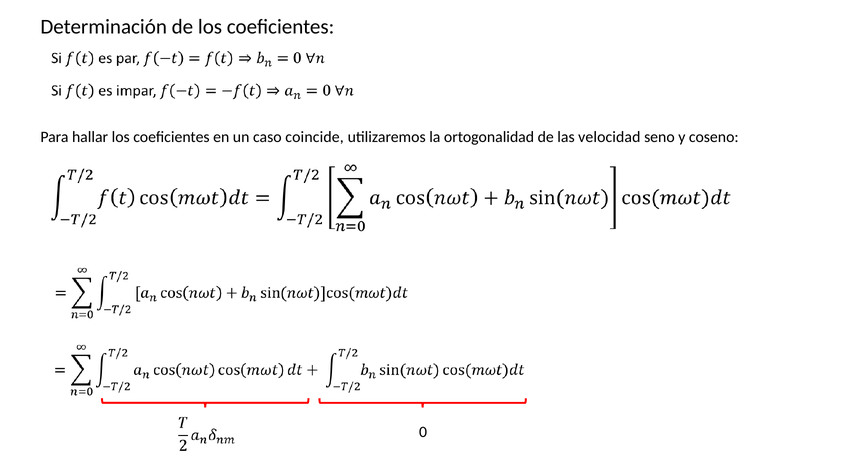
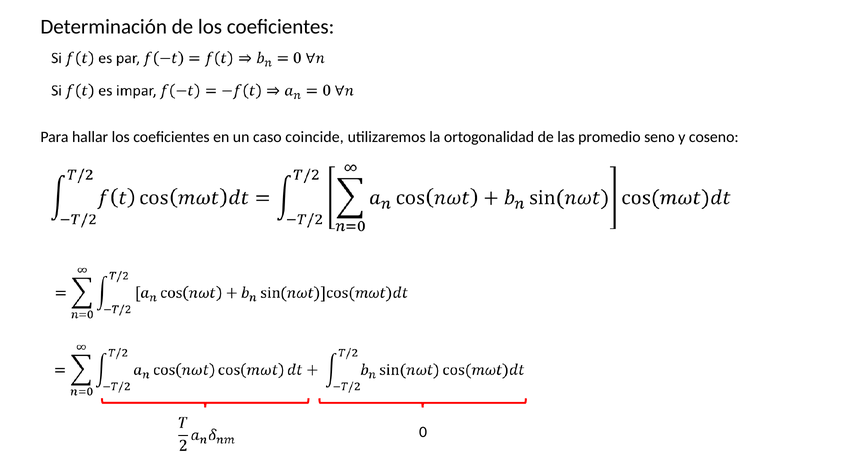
velocidad: velocidad -> promedio
